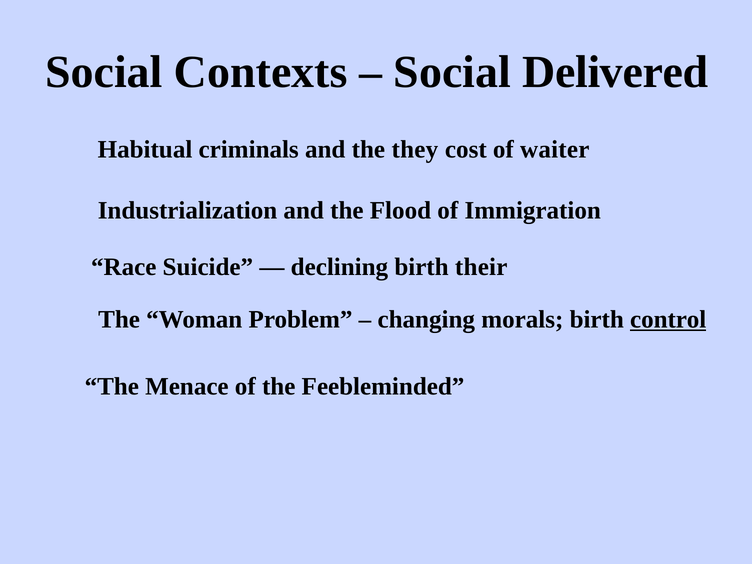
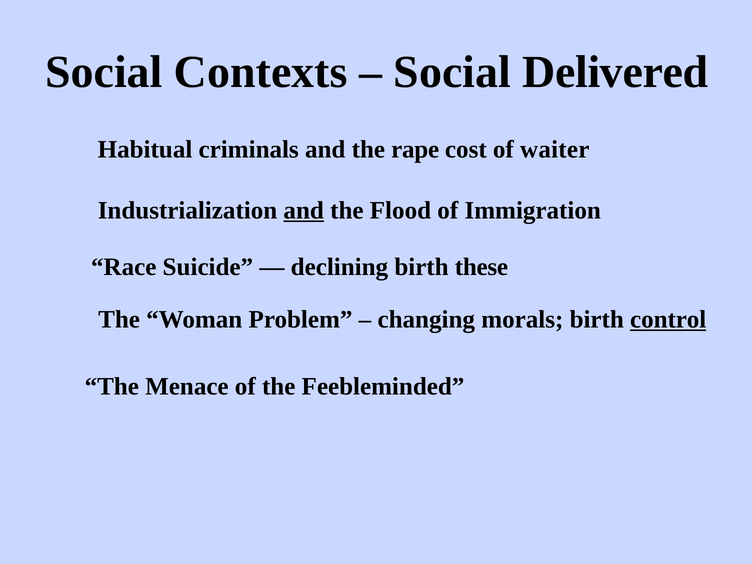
they: they -> rape
and at (304, 210) underline: none -> present
their: their -> these
